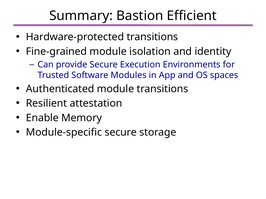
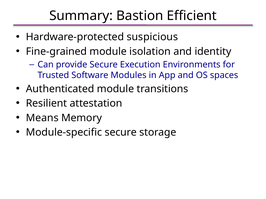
Hardware-protected transitions: transitions -> suspicious
Enable: Enable -> Means
